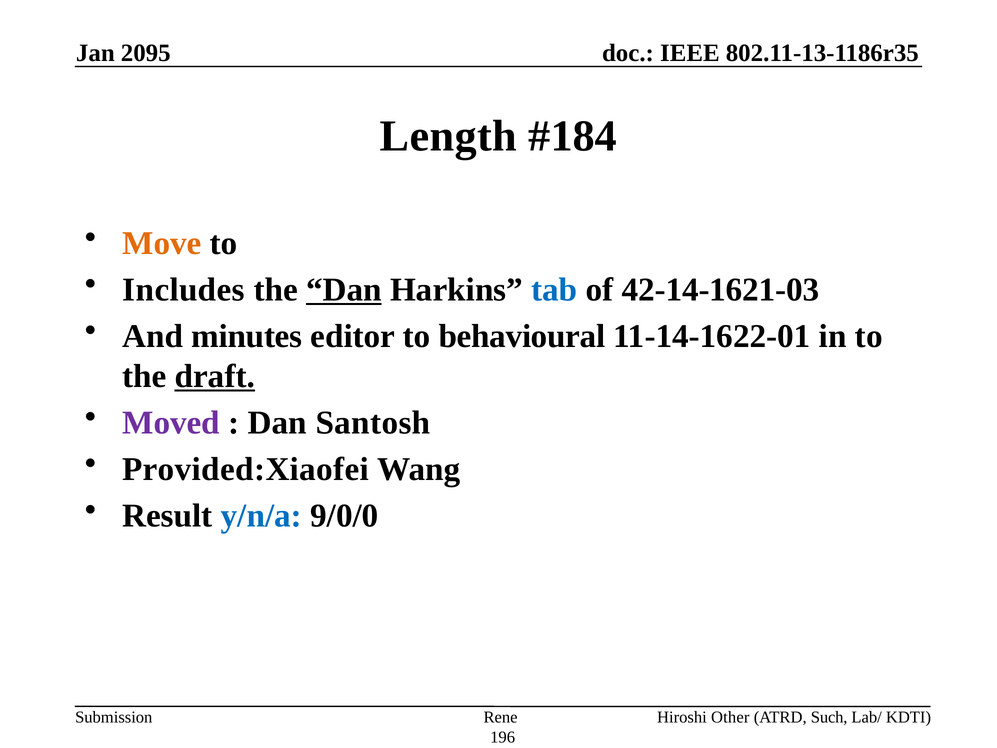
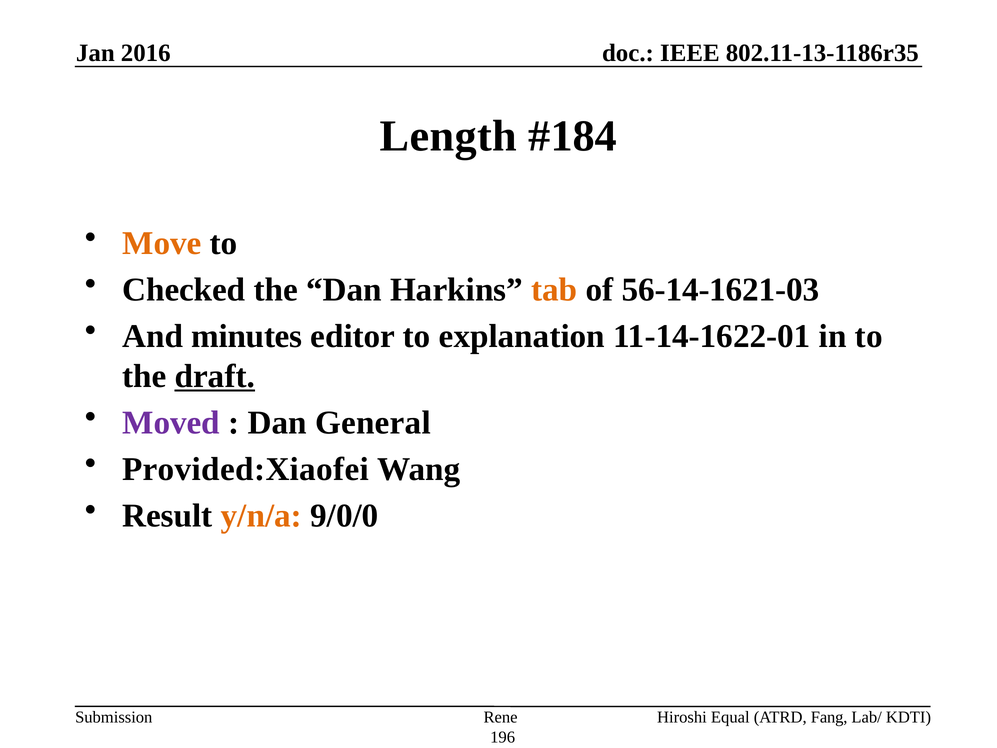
2095: 2095 -> 2016
Includes: Includes -> Checked
Dan at (344, 290) underline: present -> none
tab colour: blue -> orange
42-14-1621-03: 42-14-1621-03 -> 56-14-1621-03
behavioural: behavioural -> explanation
Santosh: Santosh -> General
y/n/a colour: blue -> orange
Other: Other -> Equal
Such: Such -> Fang
